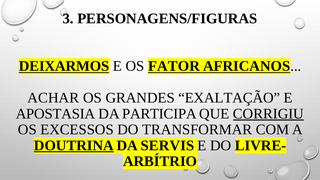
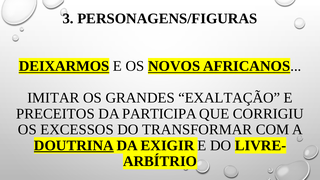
FATOR: FATOR -> NOVOS
ACHAR: ACHAR -> IMITAR
APOSTASIA: APOSTASIA -> PRECEITOS
CORRIGIU underline: present -> none
SERVIS: SERVIS -> EXIGIR
